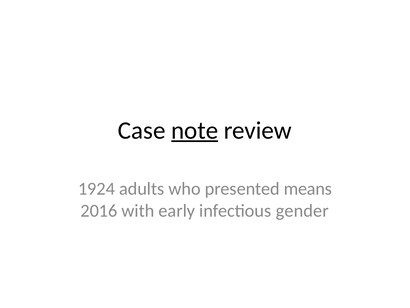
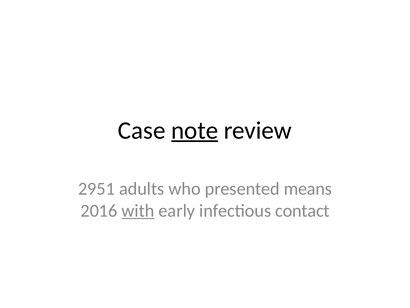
1924: 1924 -> 2951
with underline: none -> present
gender: gender -> contact
